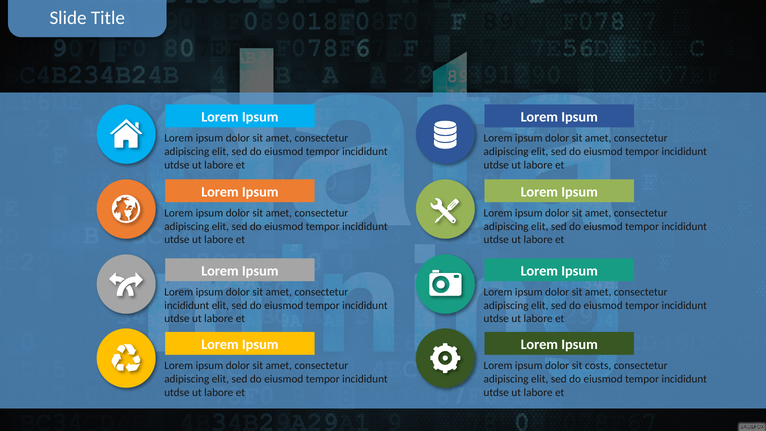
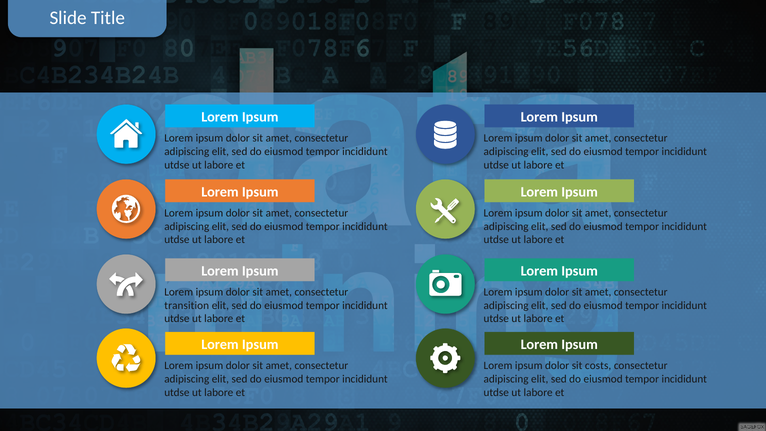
incididunt at (187, 305): incididunt -> transition
